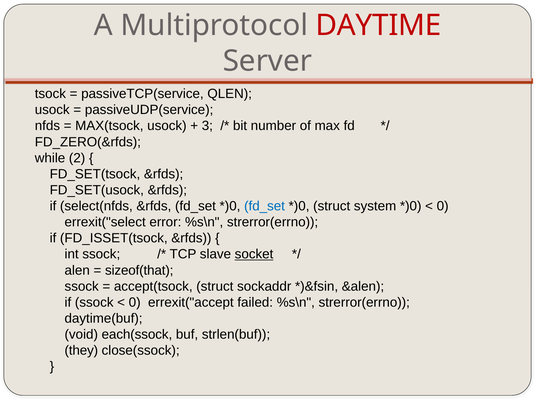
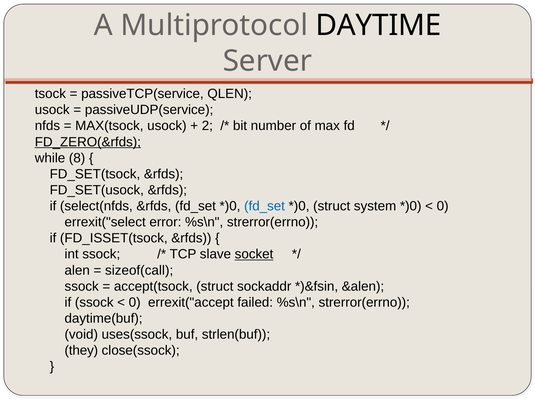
DAYTIME colour: red -> black
3: 3 -> 2
FD_ZERO(&rfds underline: none -> present
2: 2 -> 8
sizeof(that: sizeof(that -> sizeof(call
each(ssock: each(ssock -> uses(ssock
